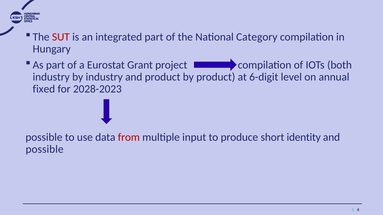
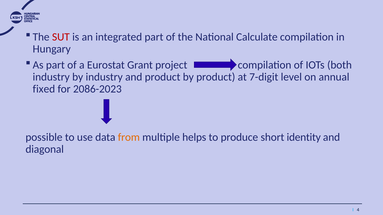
Category: Category -> Calculate
6-digit: 6-digit -> 7-digit
2028-2023: 2028-2023 -> 2086-2023
from colour: red -> orange
input: input -> helps
possible at (45, 149): possible -> diagonal
